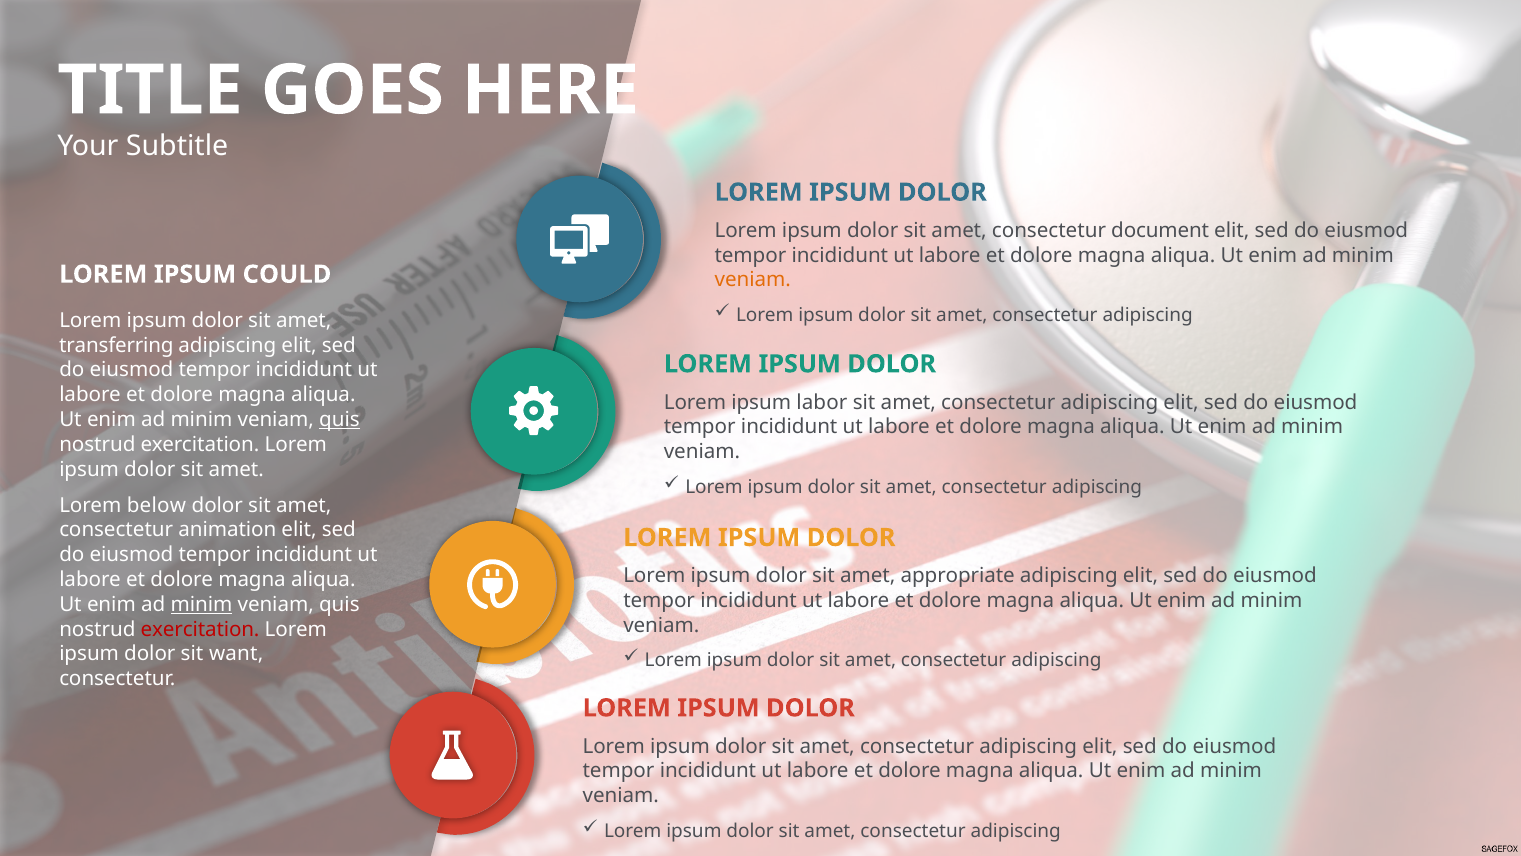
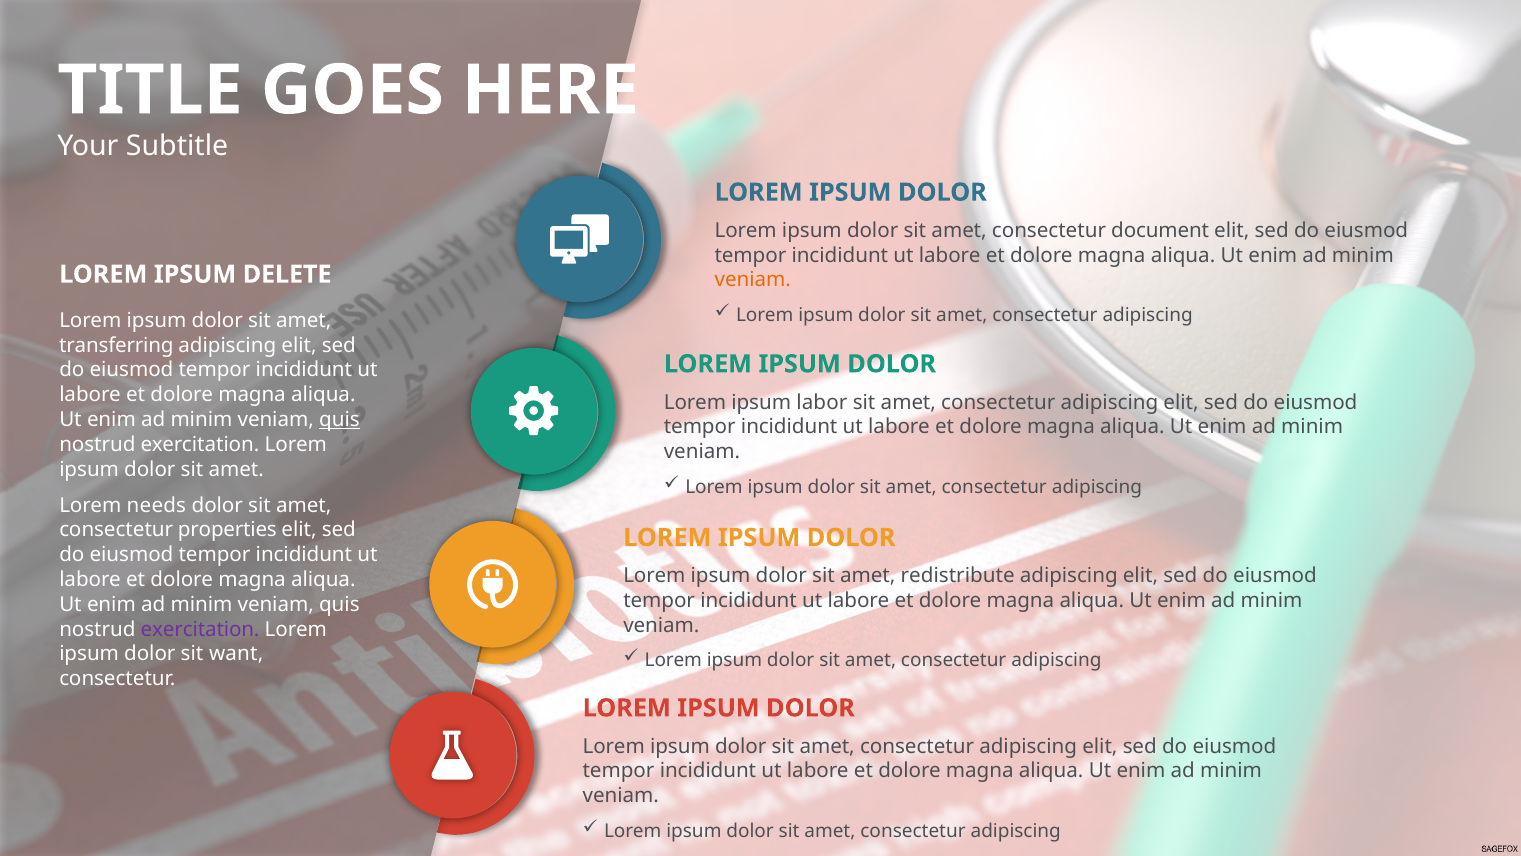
COULD: COULD -> DELETE
below: below -> needs
animation: animation -> properties
appropriate: appropriate -> redistribute
minim at (201, 604) underline: present -> none
exercitation at (200, 629) colour: red -> purple
